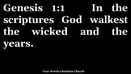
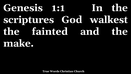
wicked: wicked -> fainted
years: years -> make
